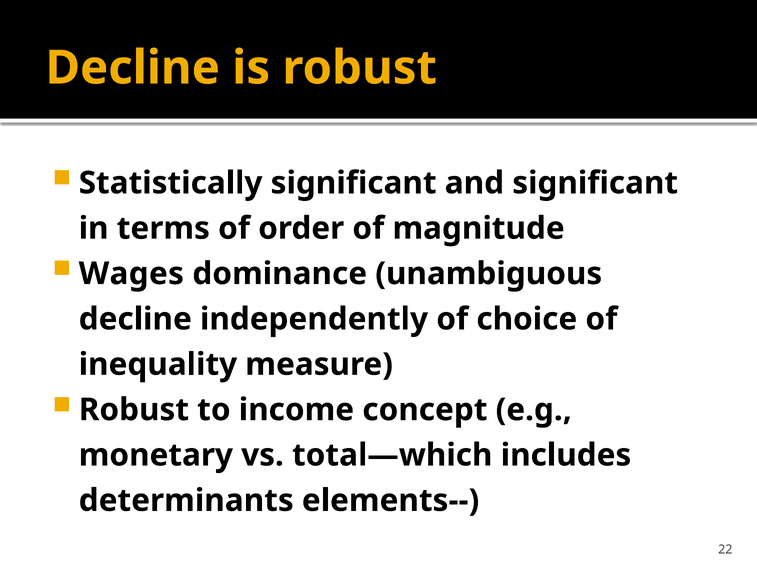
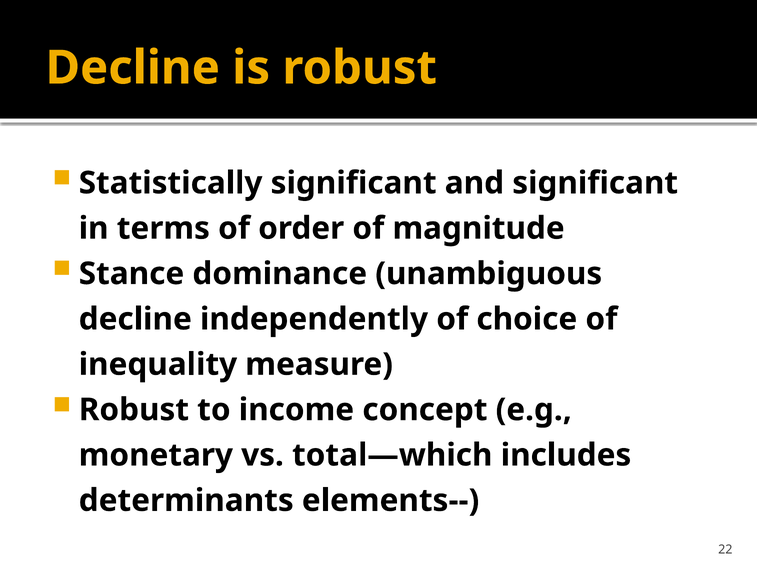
Wages: Wages -> Stance
